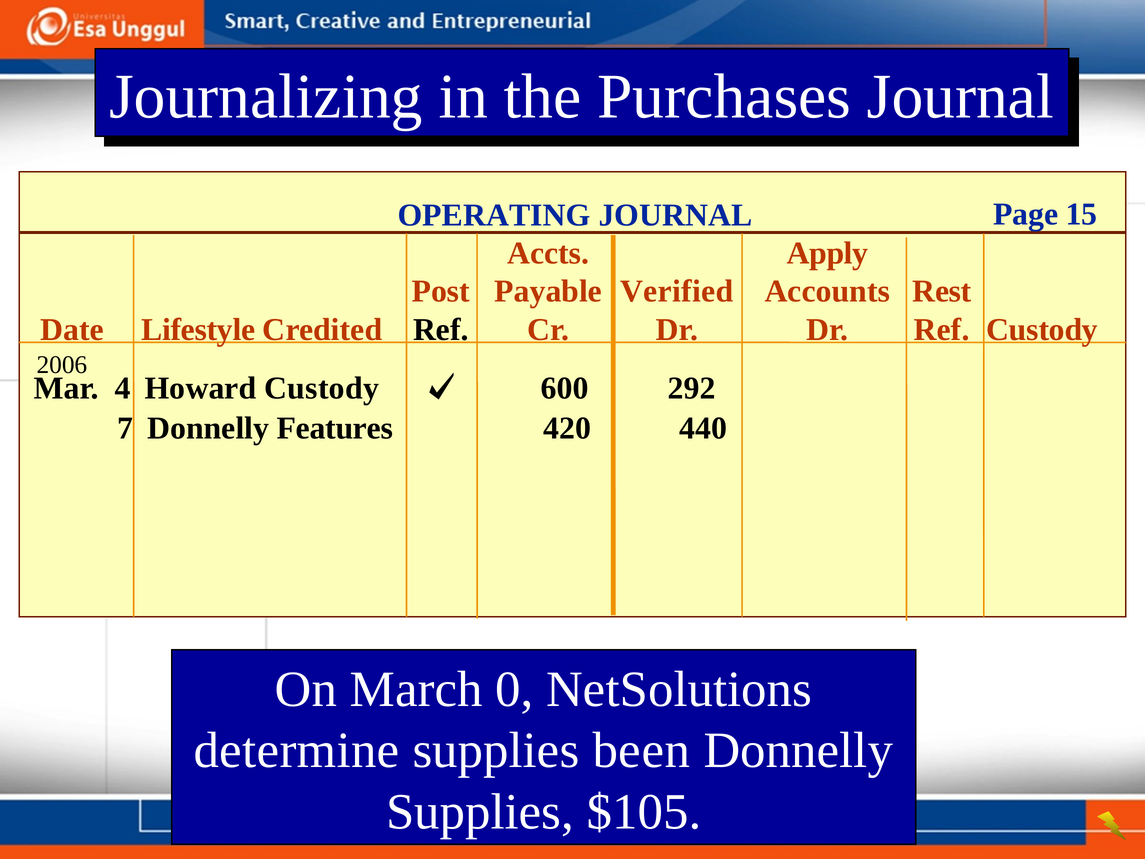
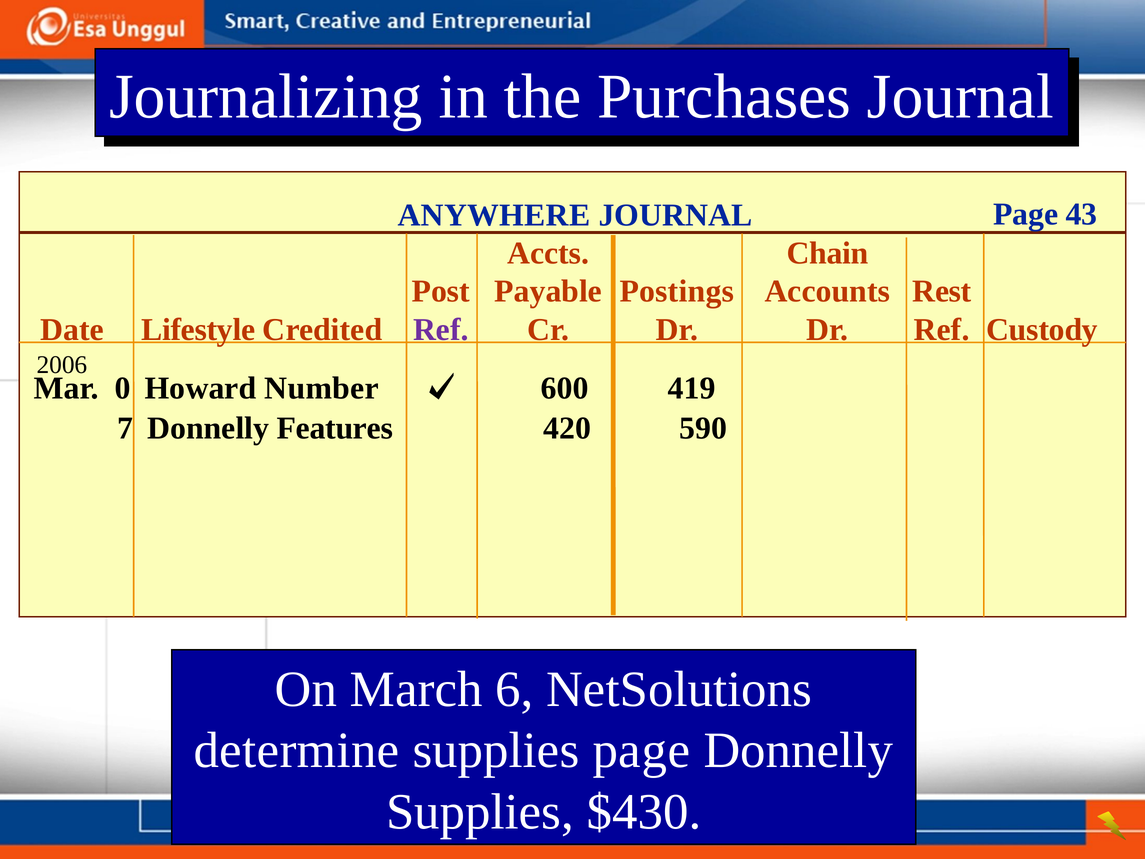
15: 15 -> 43
OPERATING: OPERATING -> ANYWHERE
Apply: Apply -> Chain
Verified: Verified -> Postings
Ref at (441, 329) colour: black -> purple
4: 4 -> 0
Howard Custody: Custody -> Number
292: 292 -> 419
440: 440 -> 590
0: 0 -> 6
supplies been: been -> page
$105: $105 -> $430
